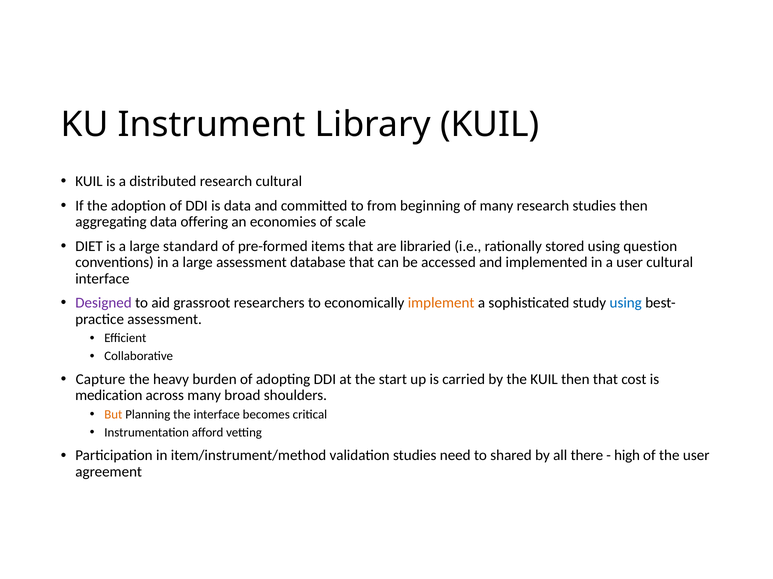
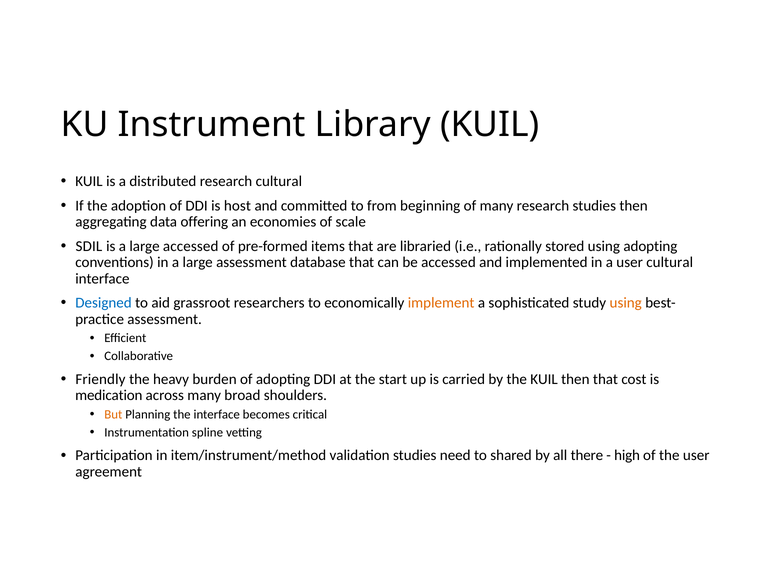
is data: data -> host
DIET: DIET -> SDIL
large standard: standard -> accessed
using question: question -> adopting
Designed colour: purple -> blue
using at (626, 303) colour: blue -> orange
Capture: Capture -> Friendly
afford: afford -> spline
